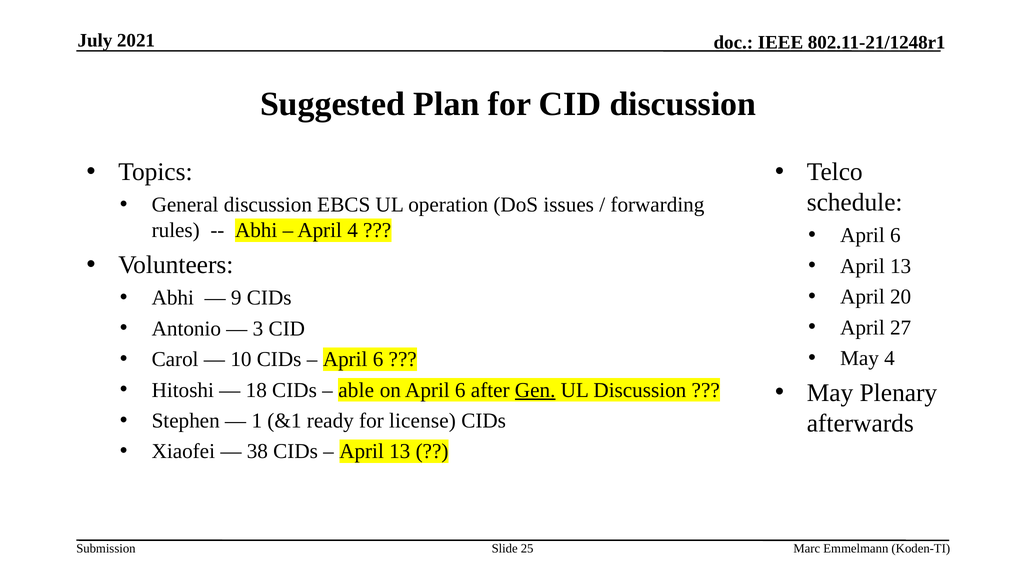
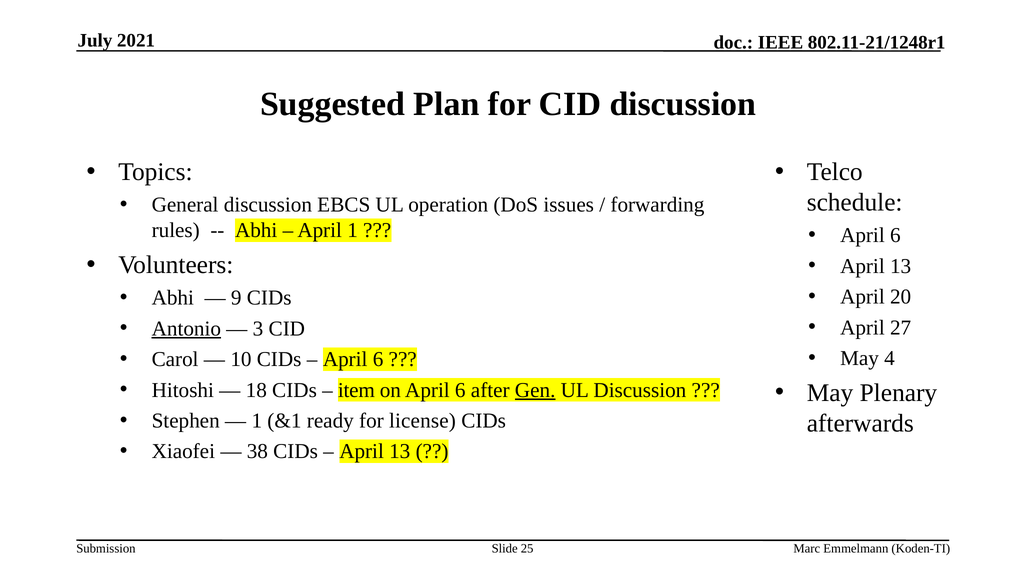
April 4: 4 -> 1
Antonio underline: none -> present
able: able -> item
